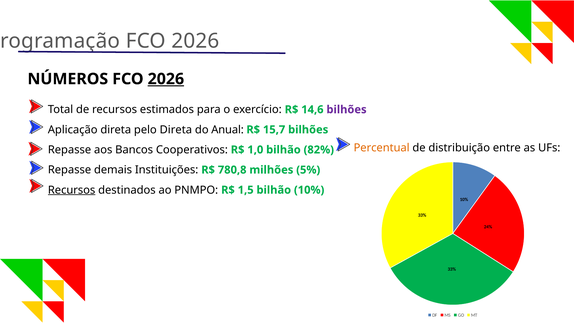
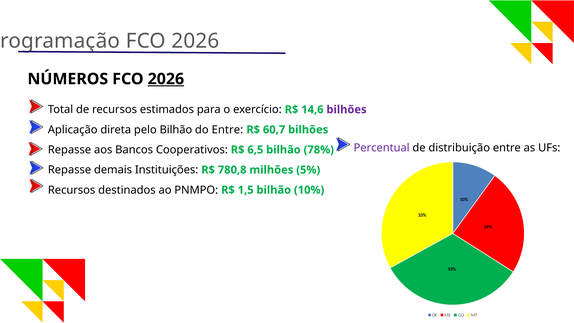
pelo Direta: Direta -> Bilhão
do Anual: Anual -> Entre
15,7: 15,7 -> 60,7
Percentual colour: orange -> purple
1,0: 1,0 -> 6,5
82%: 82% -> 78%
Recursos at (72, 190) underline: present -> none
